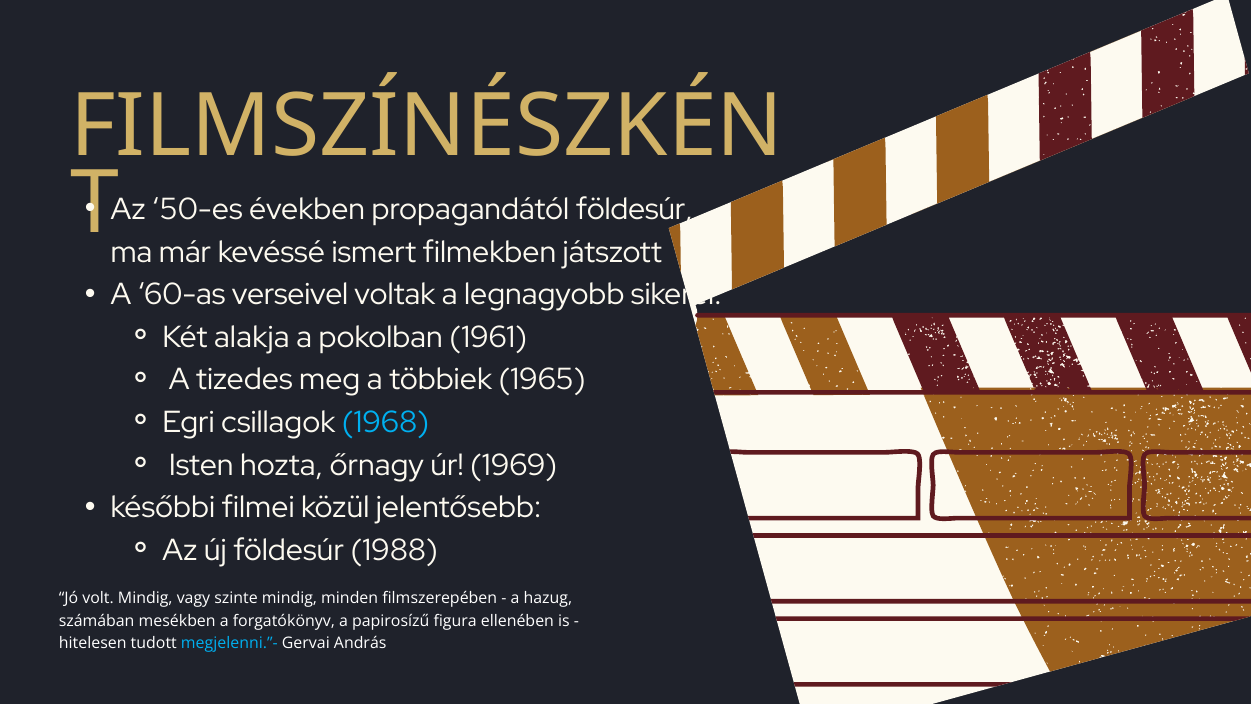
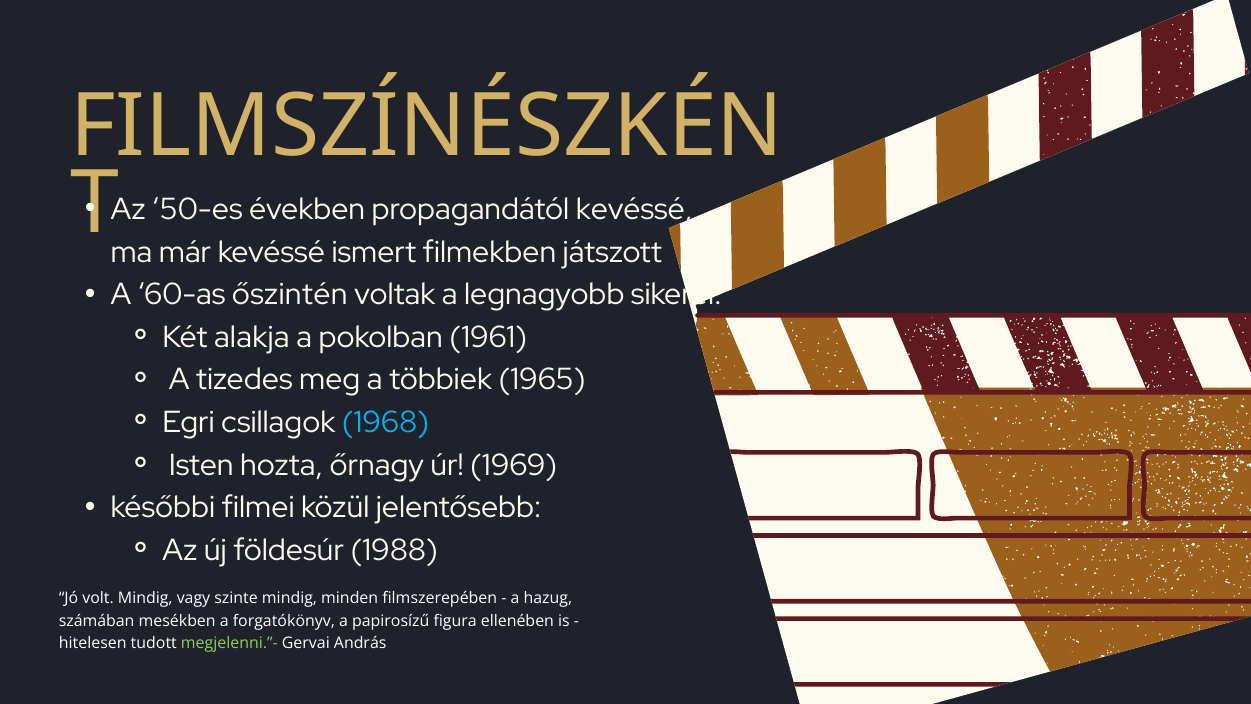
propagandától földesúr: földesúr -> kevéssé
verseivel: verseivel -> őszintén
megjelenni.”- colour: light blue -> light green
